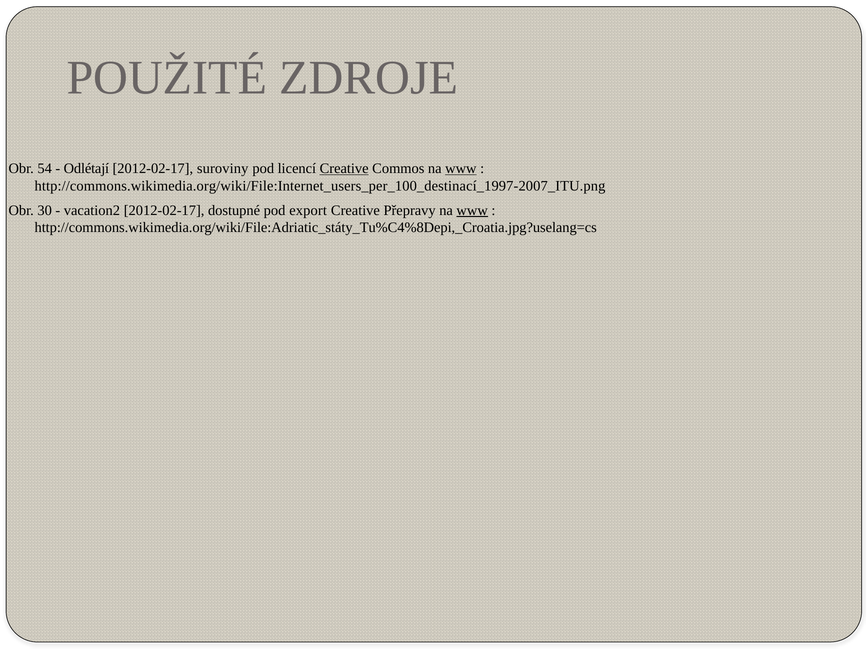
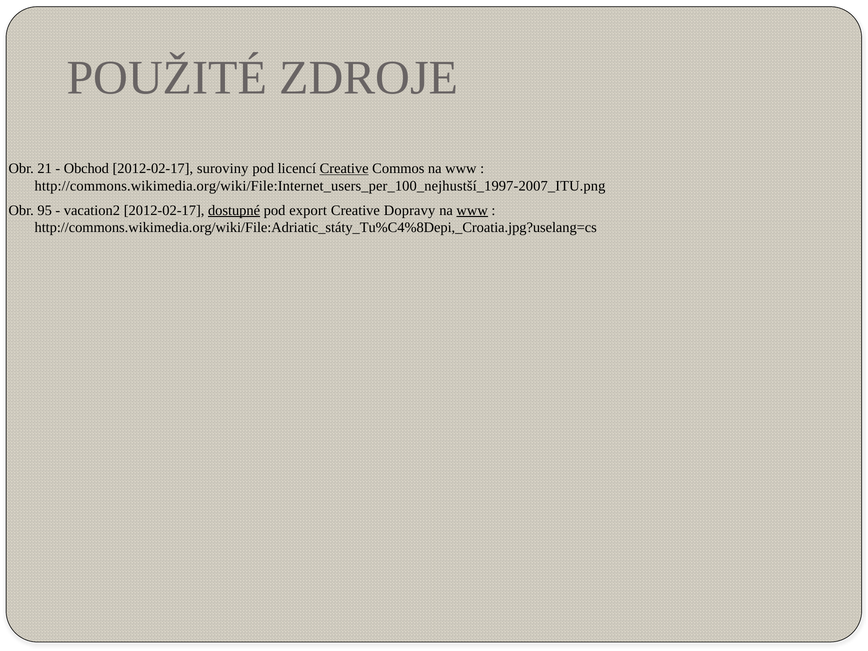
54: 54 -> 21
Odlétají: Odlétají -> Obchod
www at (461, 169) underline: present -> none
http://commons.wikimedia.org/wiki/File:Internet_users_per_100_destinací_1997-2007_ITU.png: http://commons.wikimedia.org/wiki/File:Internet_users_per_100_destinací_1997-2007_ITU.png -> http://commons.wikimedia.org/wiki/File:Internet_users_per_100_nejhustší_1997-2007_ITU.png
30: 30 -> 95
dostupné underline: none -> present
Přepravy: Přepravy -> Dopravy
